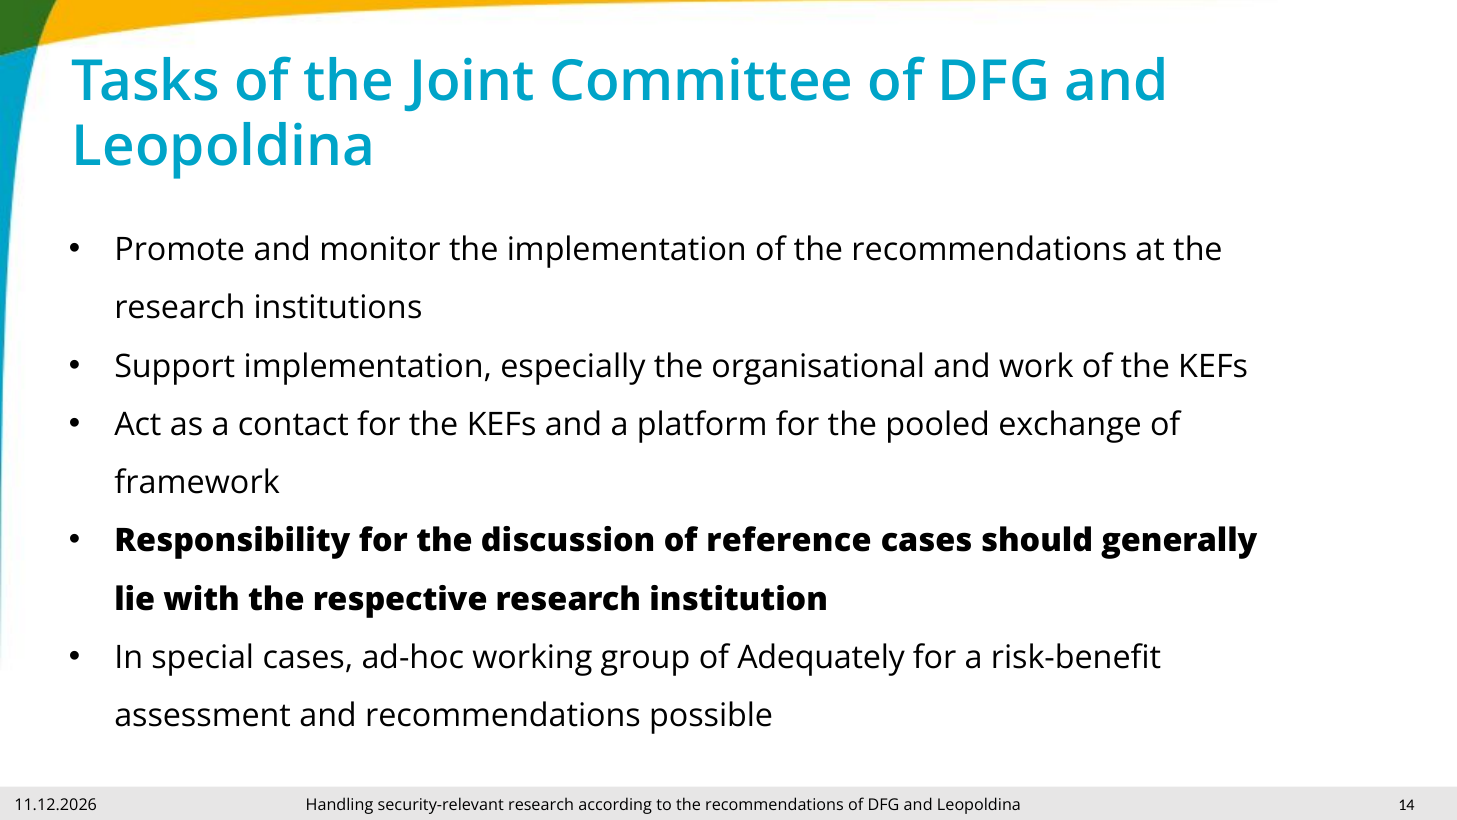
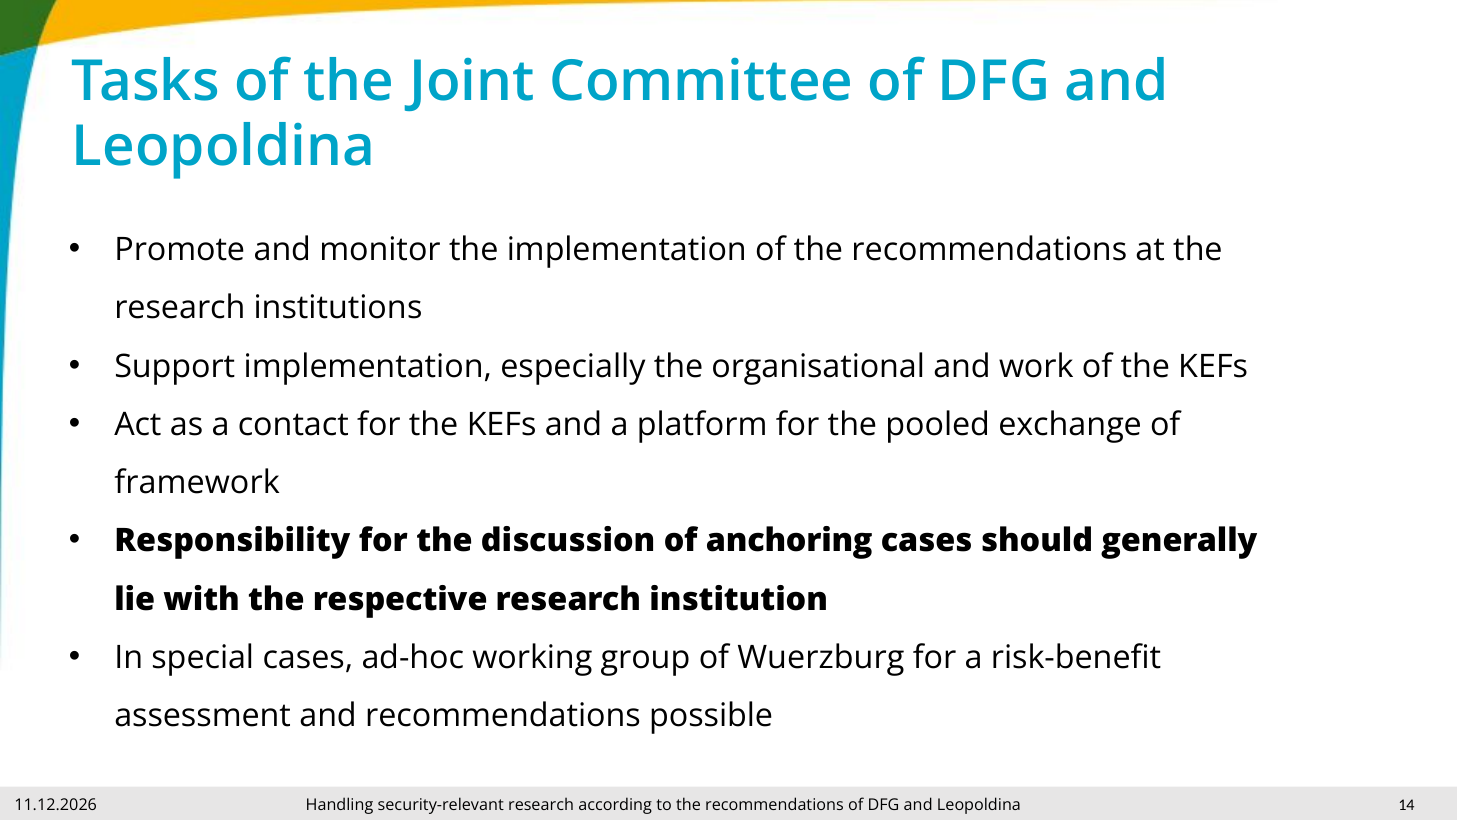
reference: reference -> anchoring
Adequately: Adequately -> Wuerzburg
